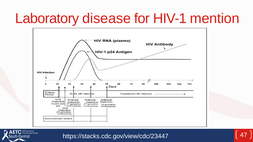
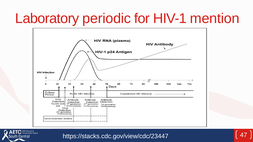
disease: disease -> periodic
